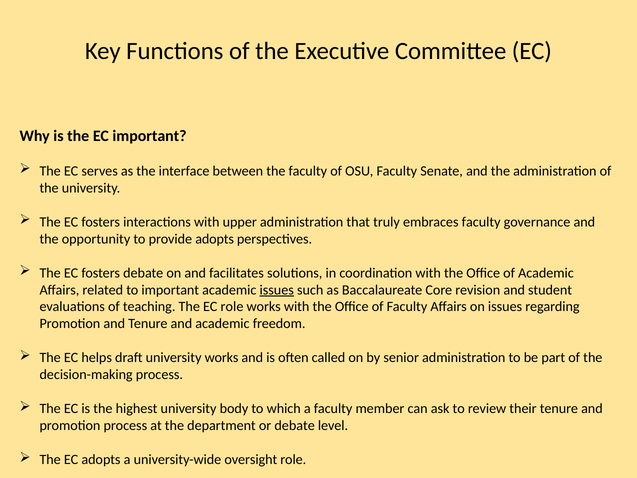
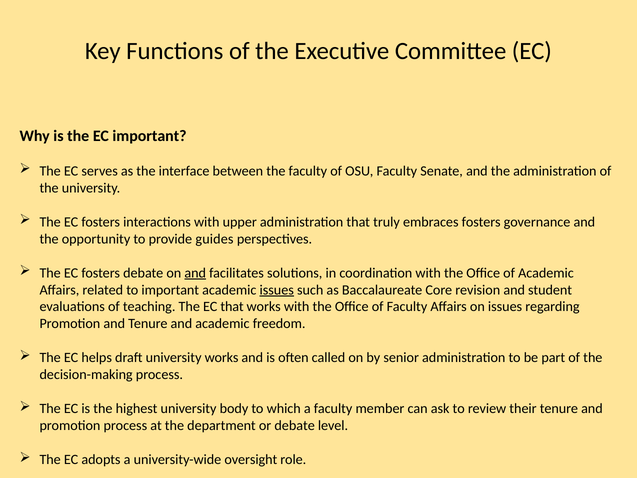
embraces faculty: faculty -> fosters
provide adopts: adopts -> guides
and at (195, 273) underline: none -> present
EC role: role -> that
